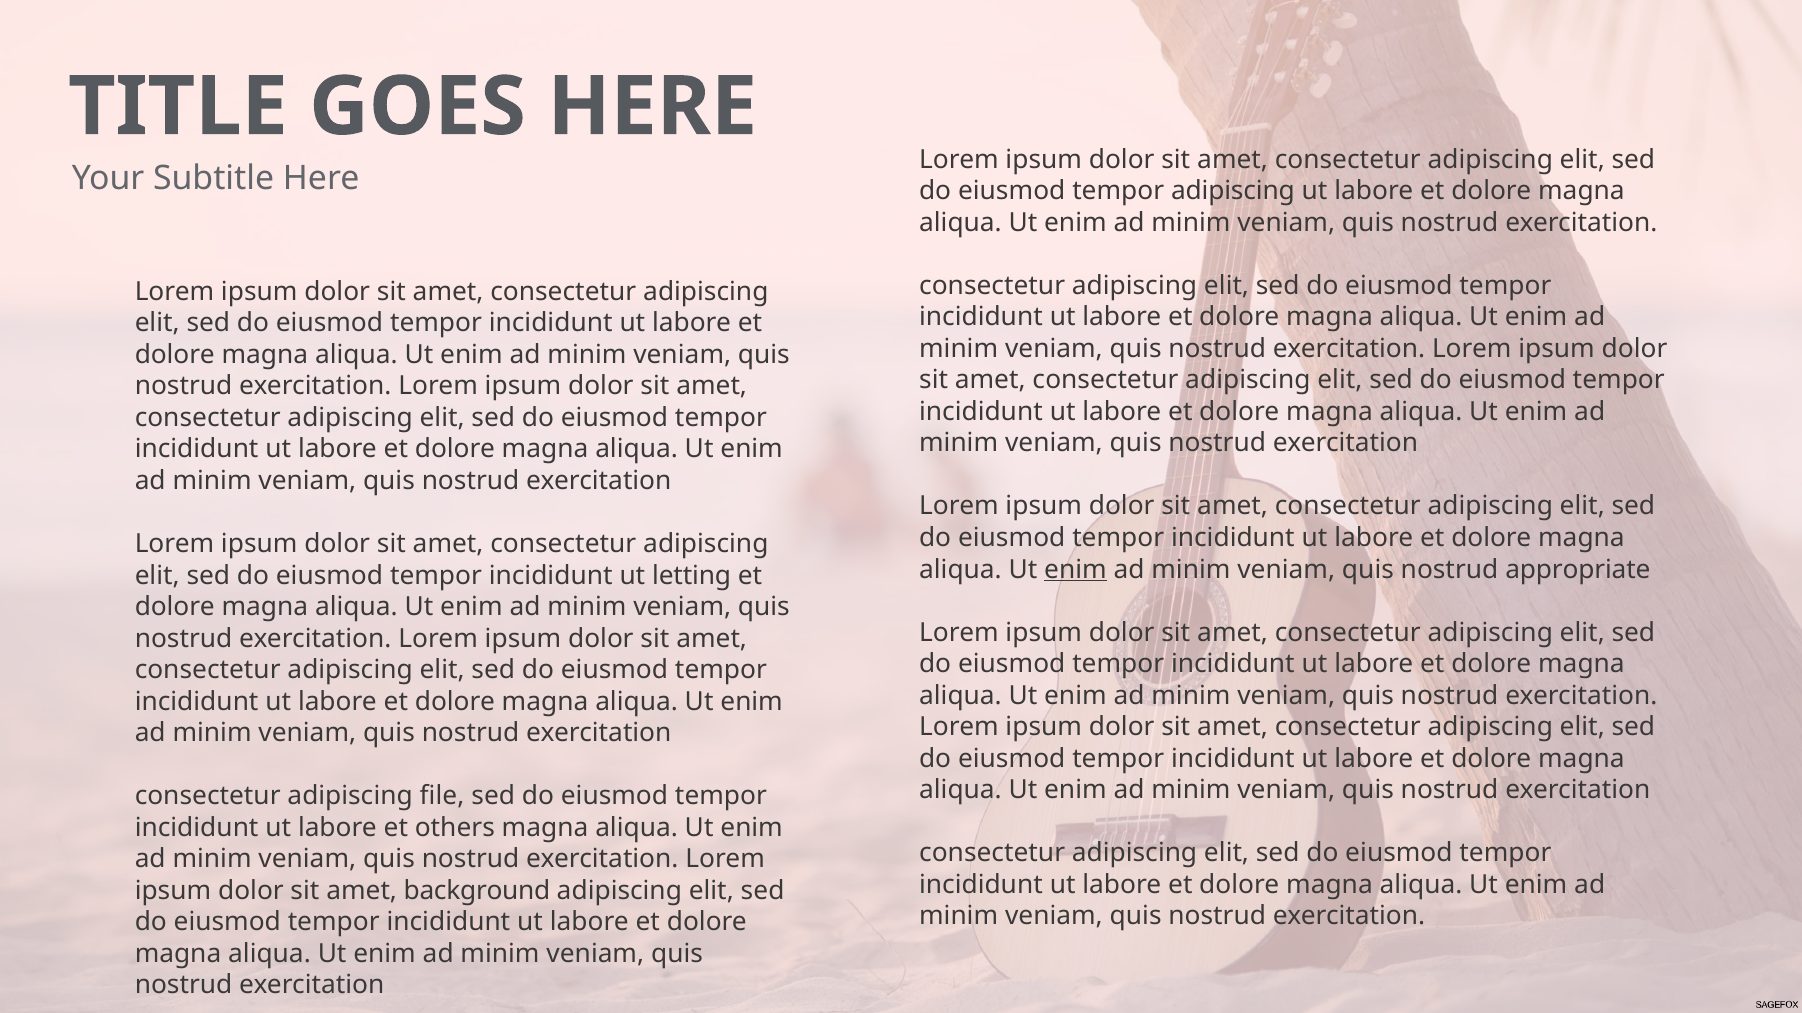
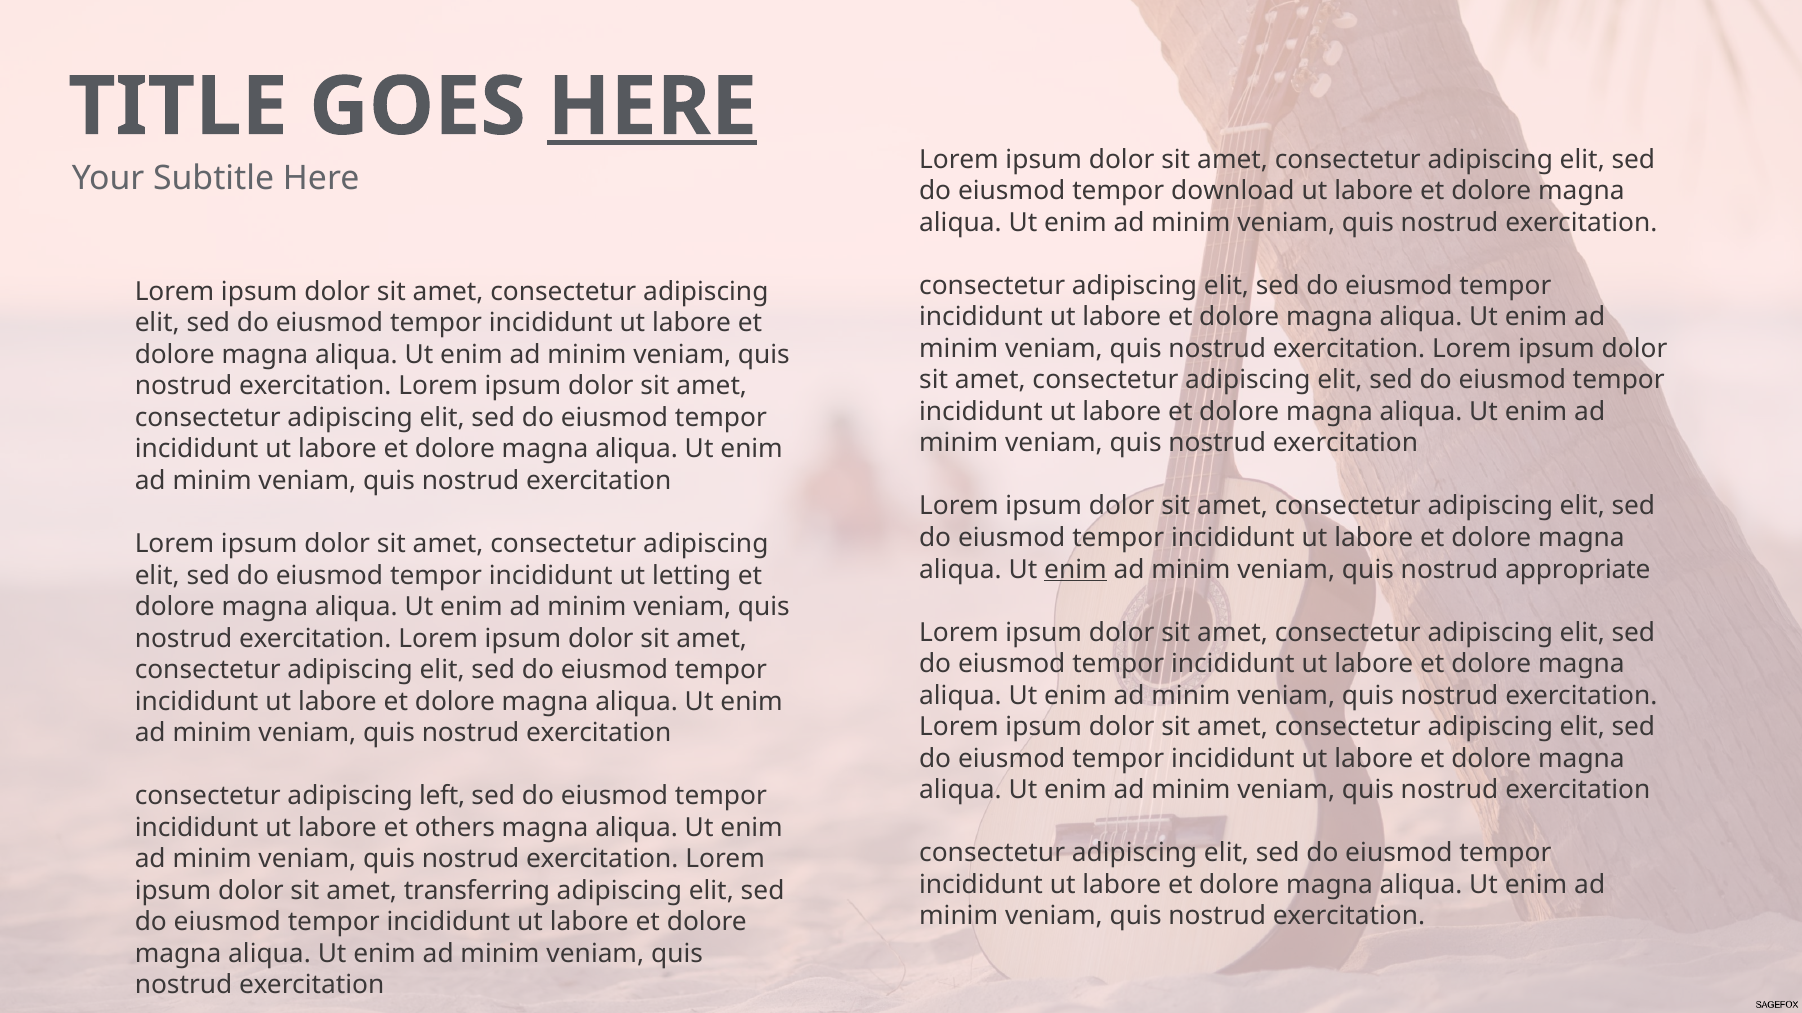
HERE at (652, 107) underline: none -> present
tempor adipiscing: adipiscing -> download
file: file -> left
background: background -> transferring
